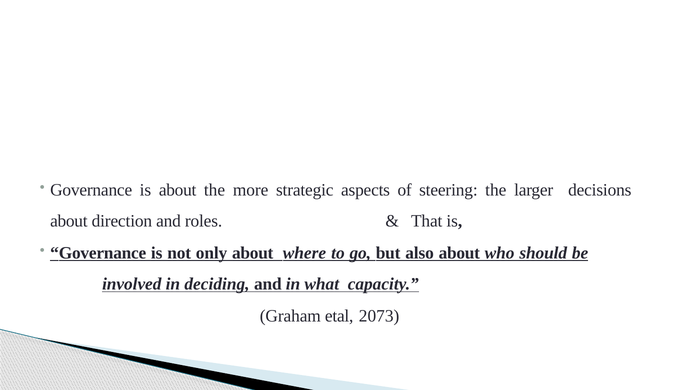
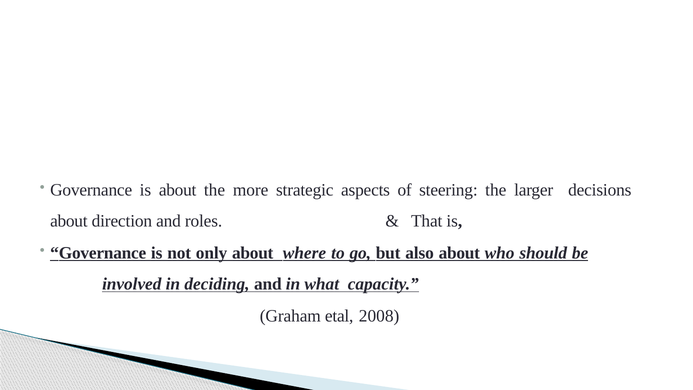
2073: 2073 -> 2008
